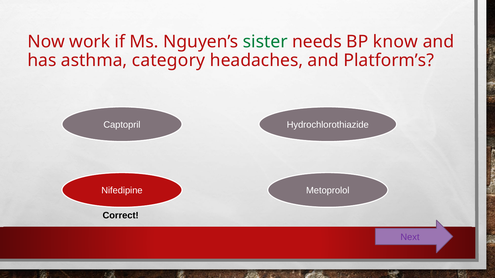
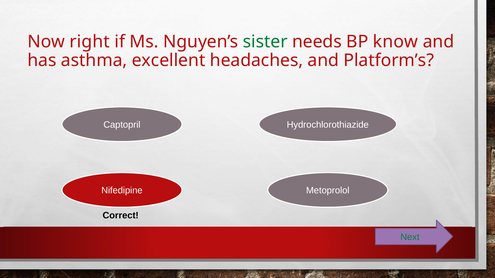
work: work -> right
category: category -> excellent
Next colour: purple -> green
